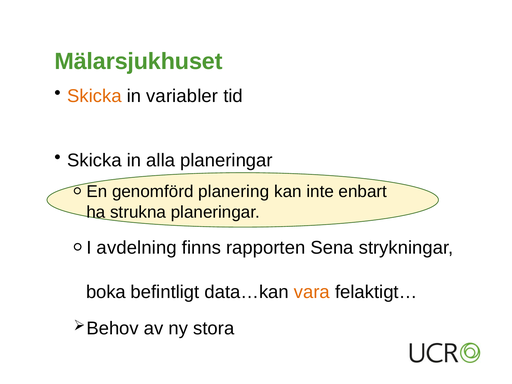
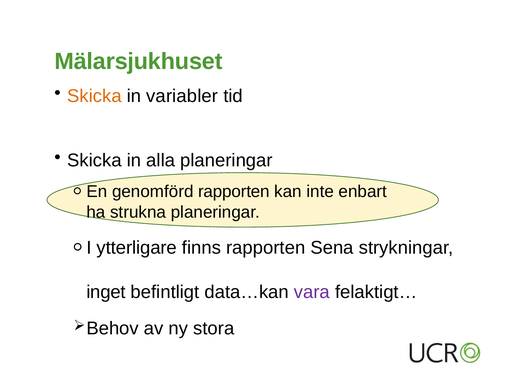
genomförd planering: planering -> rapporten
avdelning: avdelning -> ytterligare
boka: boka -> inget
vara colour: orange -> purple
